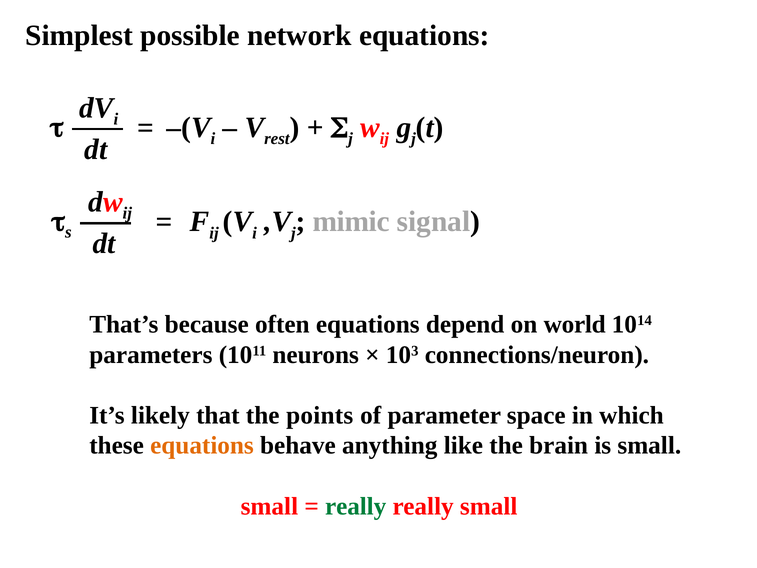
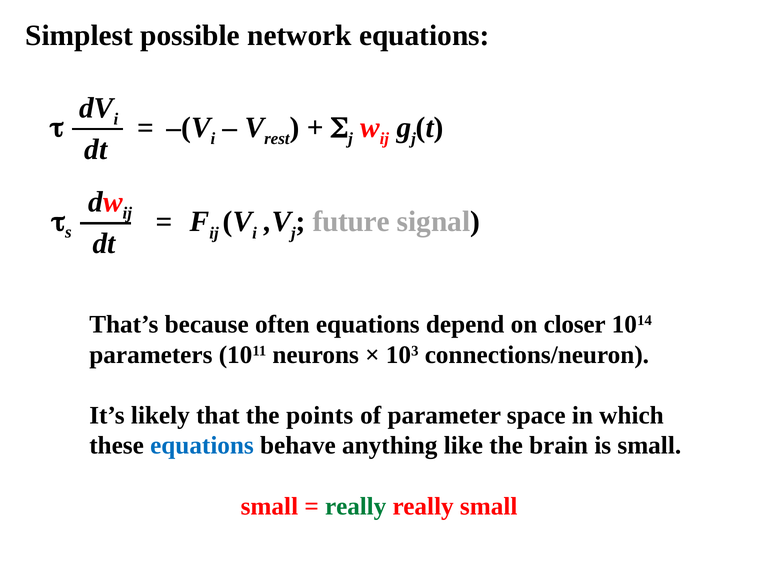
mimic: mimic -> future
world: world -> closer
equations at (202, 445) colour: orange -> blue
